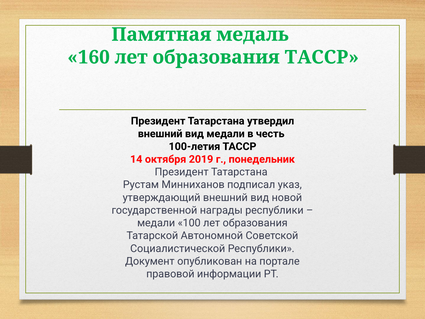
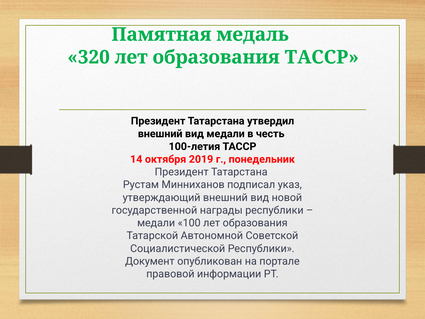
160: 160 -> 320
